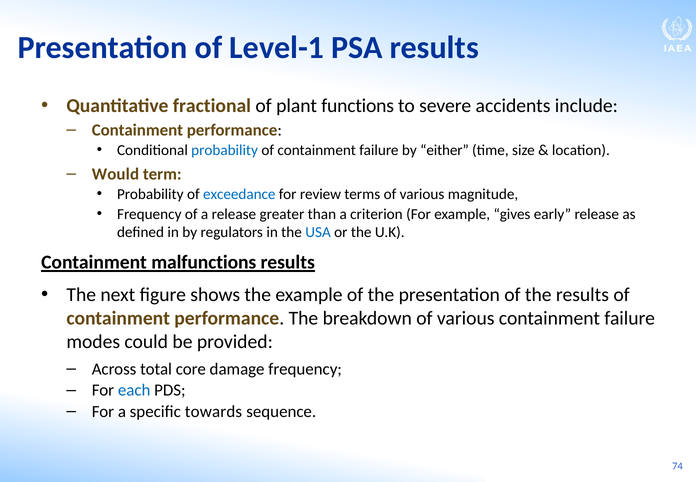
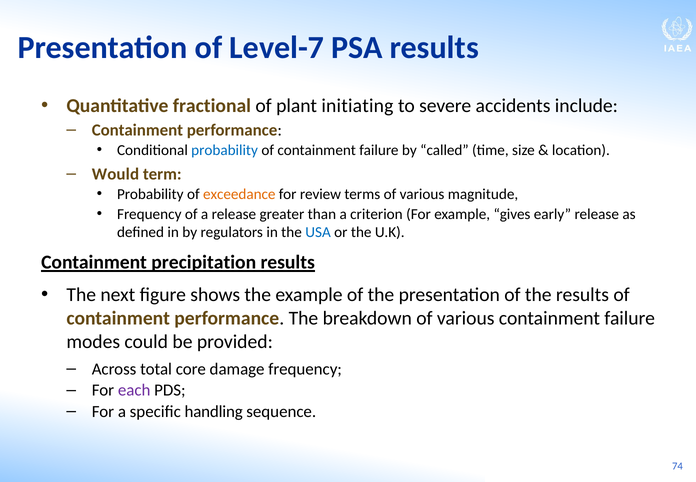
Level-1: Level-1 -> Level-7
functions: functions -> initiating
either: either -> called
exceedance colour: blue -> orange
malfunctions: malfunctions -> precipitation
each colour: blue -> purple
towards: towards -> handling
